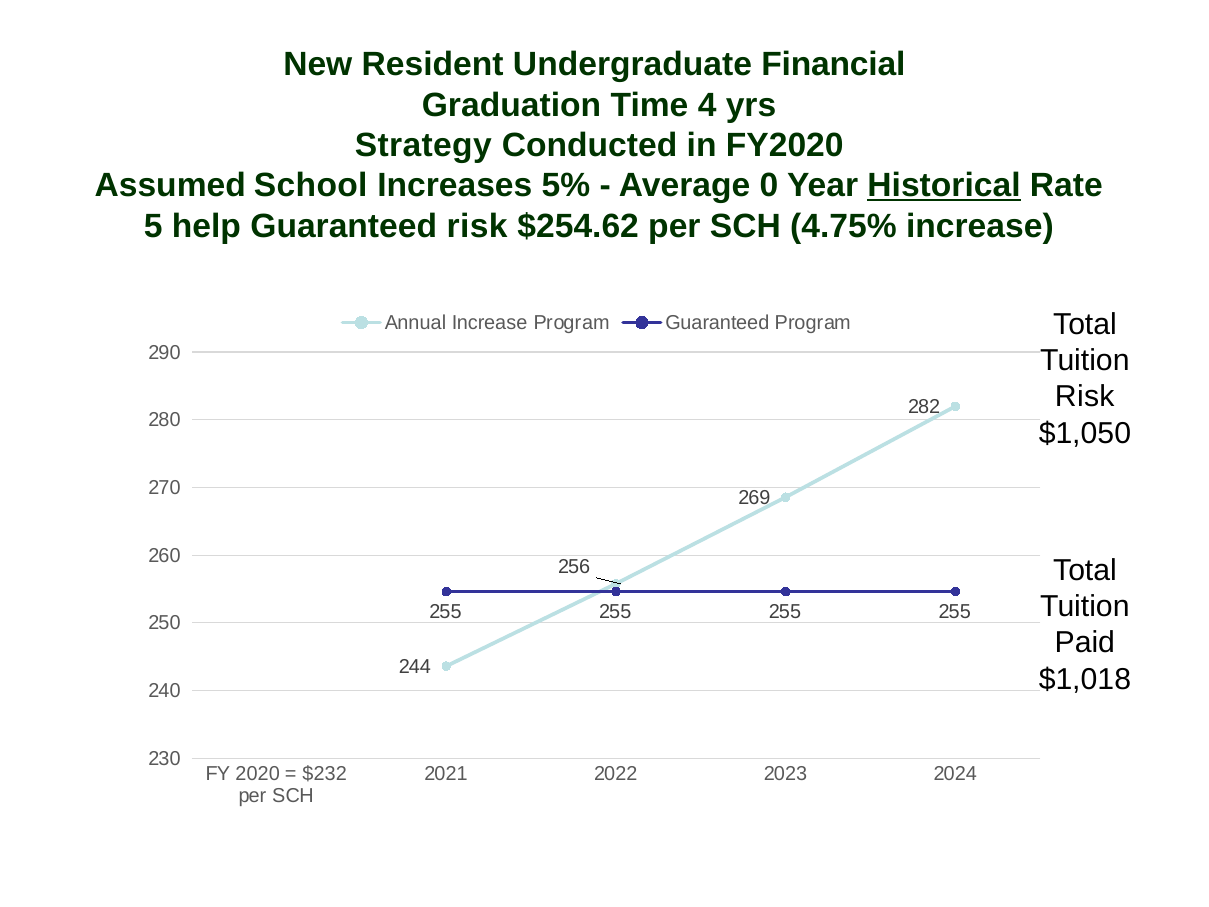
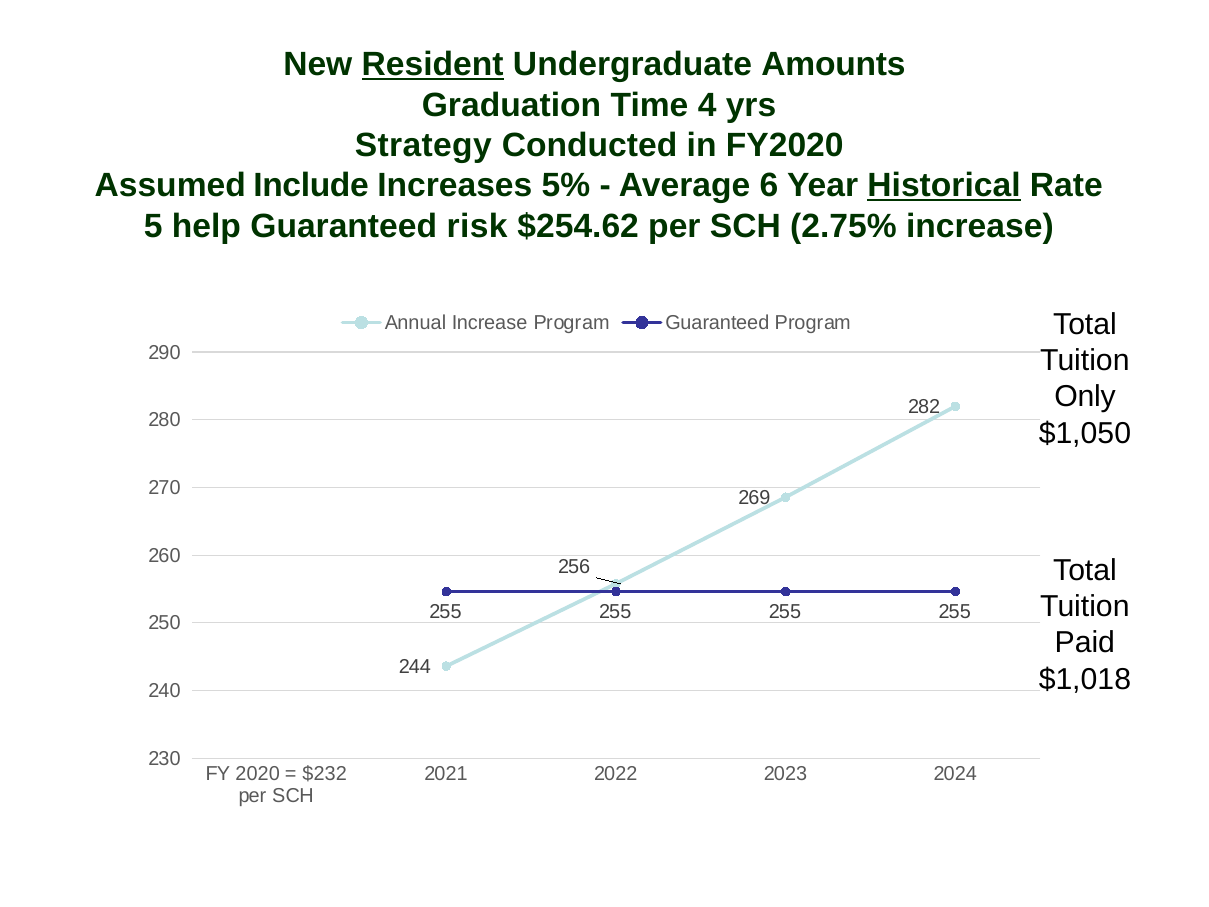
Resident underline: none -> present
Financial: Financial -> Amounts
School: School -> Include
0: 0 -> 6
4.75%: 4.75% -> 2.75%
Risk at (1085, 397): Risk -> Only
